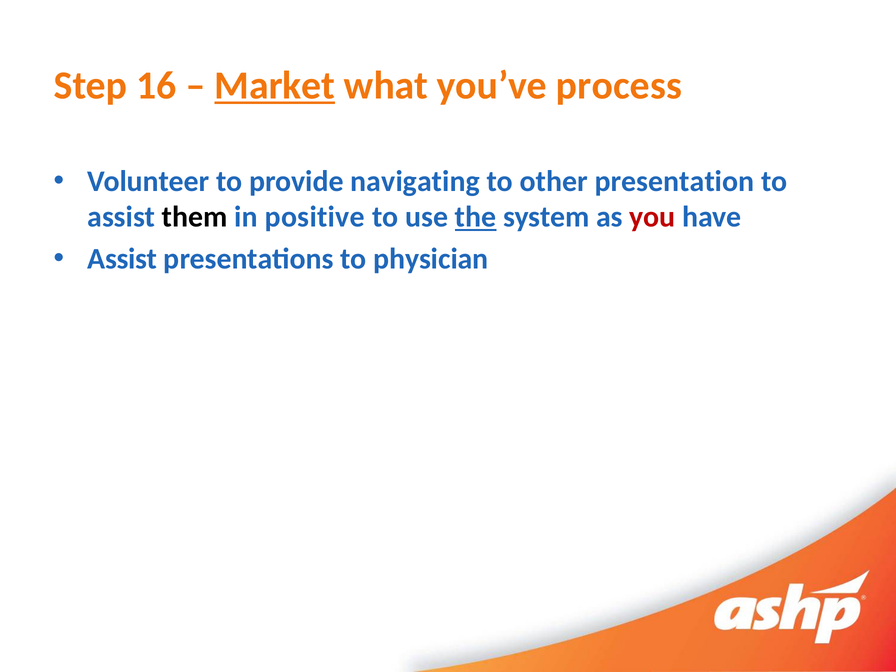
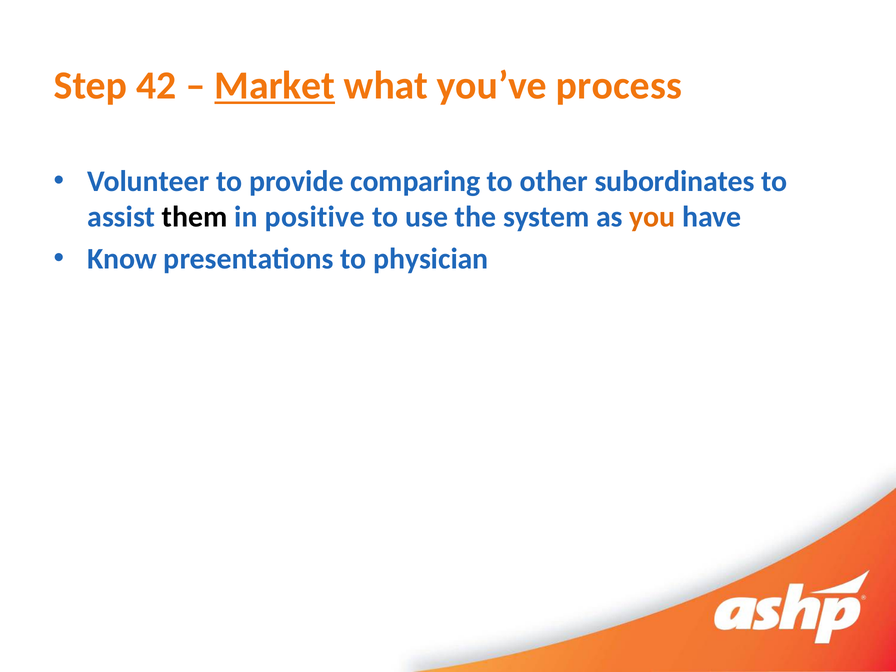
16: 16 -> 42
navigating: navigating -> comparing
presentation: presentation -> subordinates
the underline: present -> none
you colour: red -> orange
Assist at (122, 259): Assist -> Know
